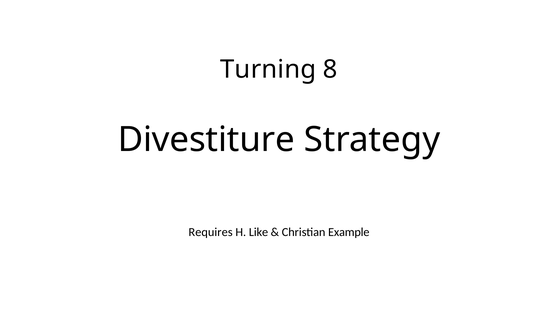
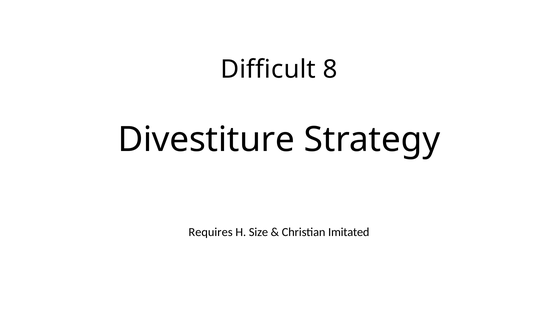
Turning: Turning -> Difficult
Like: Like -> Size
Example: Example -> Imitated
